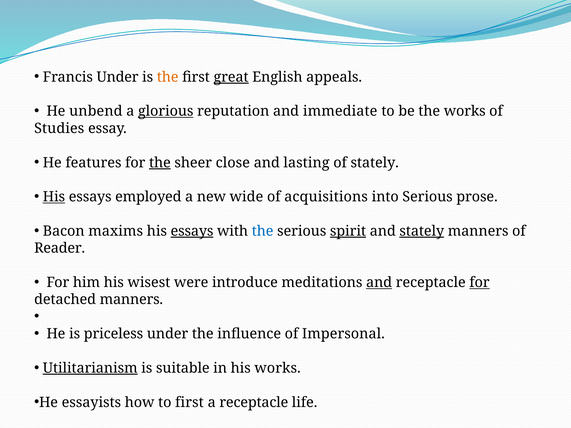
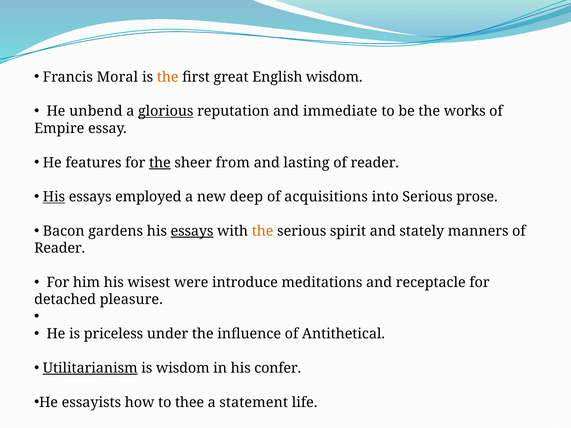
Francis Under: Under -> Moral
great underline: present -> none
English appeals: appeals -> wisdom
Studies: Studies -> Empire
close: close -> from
stately at (375, 163): stately -> reader
wide: wide -> deep
maxims: maxims -> gardens
the at (263, 231) colour: blue -> orange
spirit underline: present -> none
stately at (422, 231) underline: present -> none
and at (379, 283) underline: present -> none
for at (479, 283) underline: present -> none
detached manners: manners -> pleasure
Impersonal: Impersonal -> Antithetical
is suitable: suitable -> wisdom
his works: works -> confer
to first: first -> thee
a receptacle: receptacle -> statement
